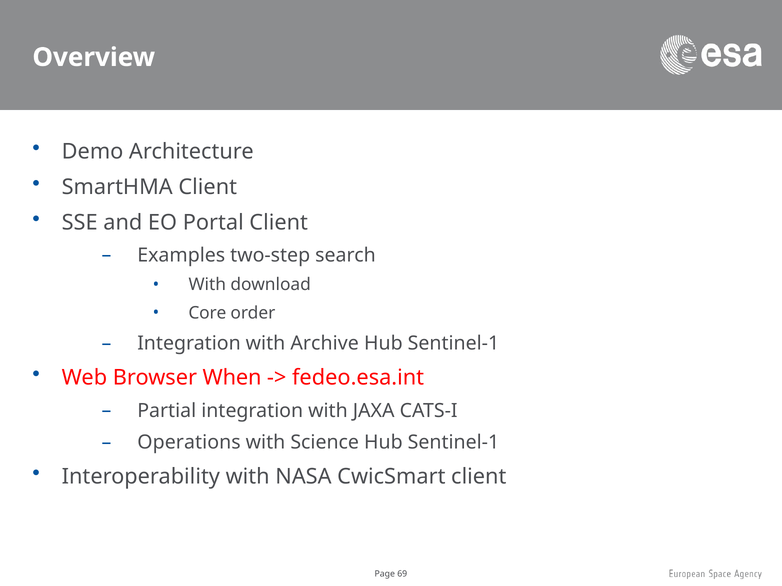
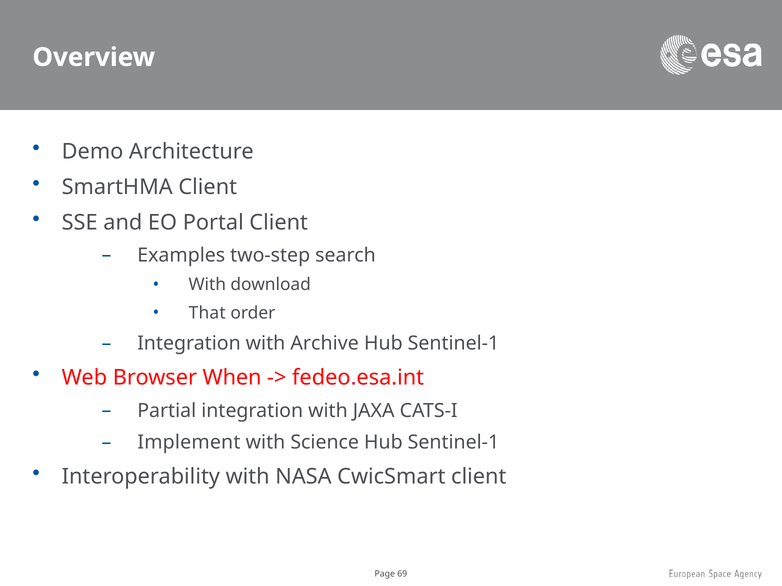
Core: Core -> That
Operations: Operations -> Implement
